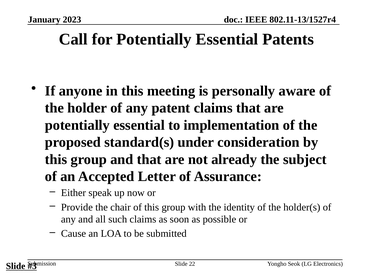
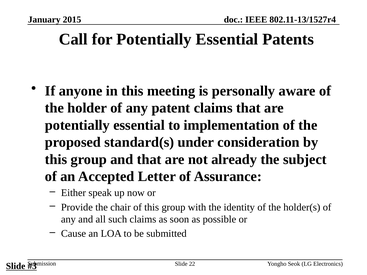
2023: 2023 -> 2015
